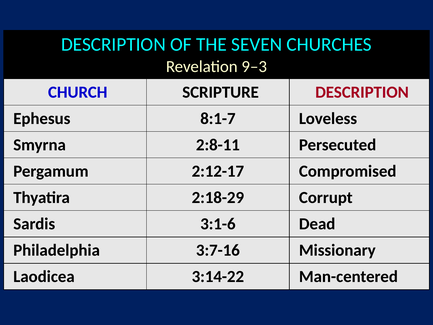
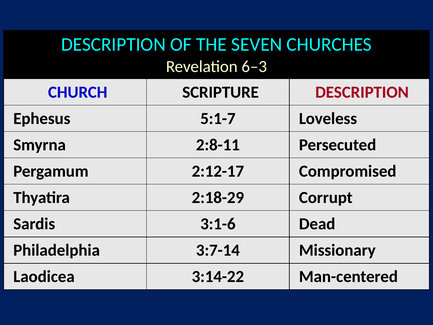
9‒3: 9‒3 -> 6‒3
8:1-7: 8:1-7 -> 5:1-7
3:7-16: 3:7-16 -> 3:7-14
